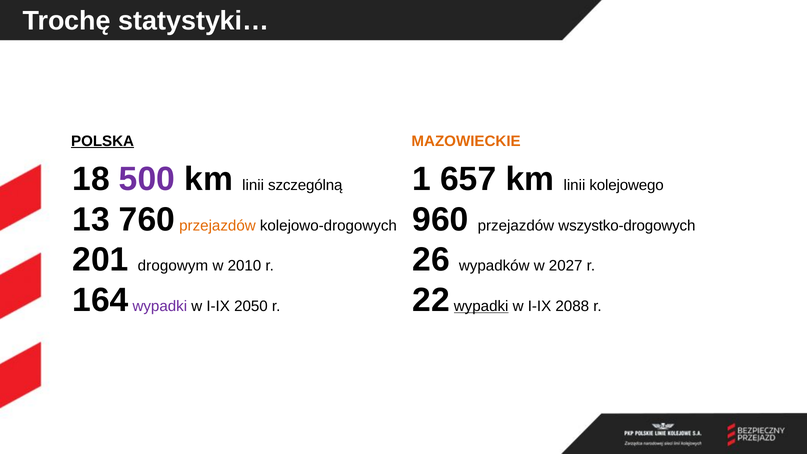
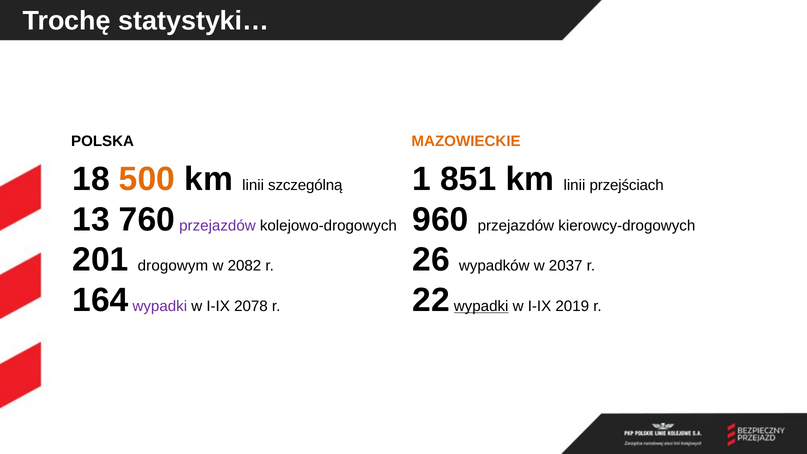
POLSKA underline: present -> none
500 colour: purple -> orange
657: 657 -> 851
kolejowego: kolejowego -> przejściach
przejazdów at (217, 225) colour: orange -> purple
wszystko-drogowych: wszystko-drogowych -> kierowcy-drogowych
2010: 2010 -> 2082
2027: 2027 -> 2037
2050: 2050 -> 2078
2088: 2088 -> 2019
